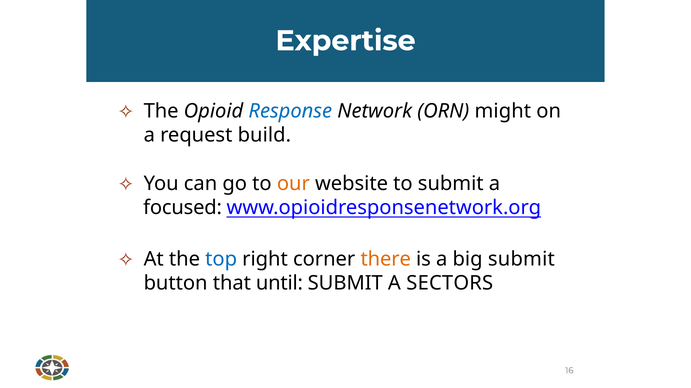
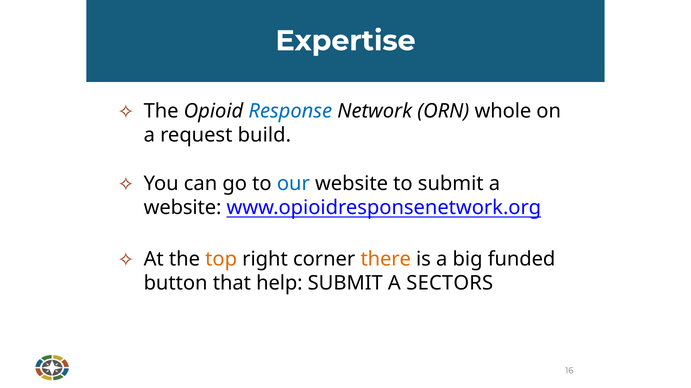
might: might -> whole
our colour: orange -> blue
focused at (183, 208): focused -> website
top colour: blue -> orange
big submit: submit -> funded
until: until -> help
